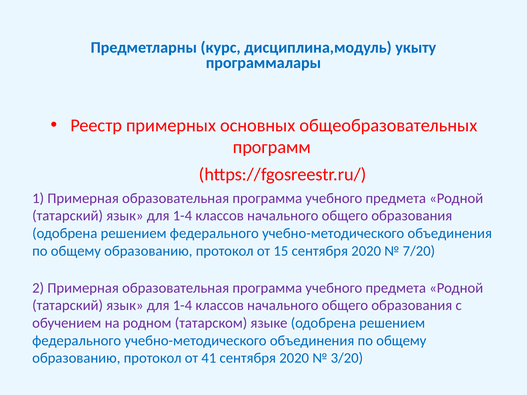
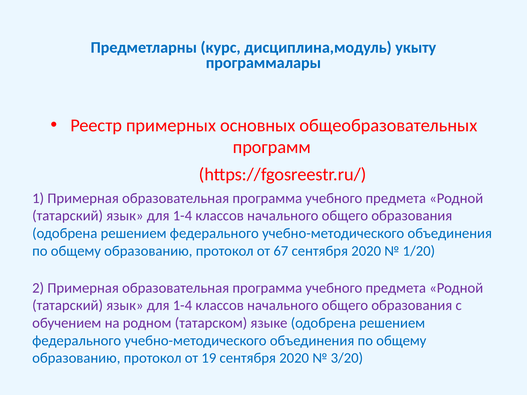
15: 15 -> 67
7/20: 7/20 -> 1/20
41: 41 -> 19
